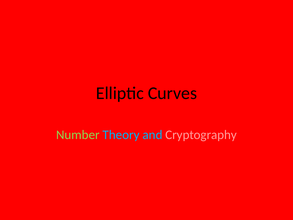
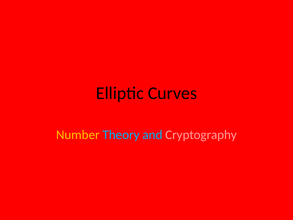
Number colour: light green -> yellow
